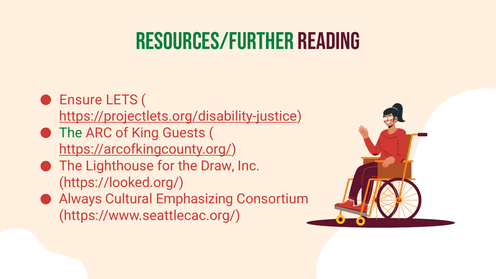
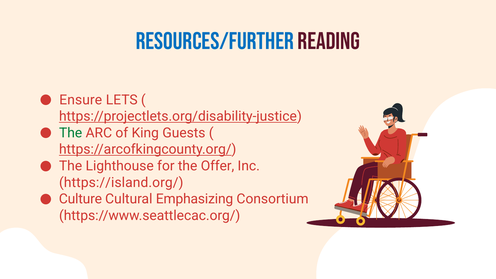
Resources/further colour: green -> blue
Draw: Draw -> Offer
https://looked.org/: https://looked.org/ -> https://island.org/
Always: Always -> Culture
